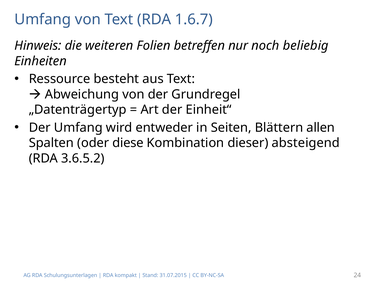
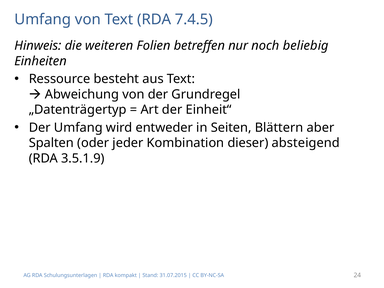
1.6.7: 1.6.7 -> 7.4.5
allen: allen -> aber
diese: diese -> jeder
3.6.5.2: 3.6.5.2 -> 3.5.1.9
